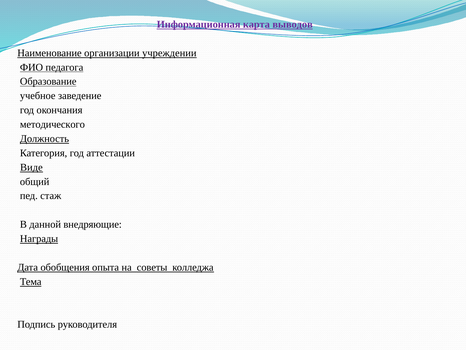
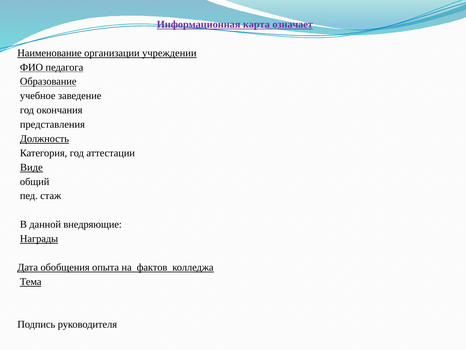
выводов: выводов -> означает
методического: методического -> представления
советы: советы -> фактов
